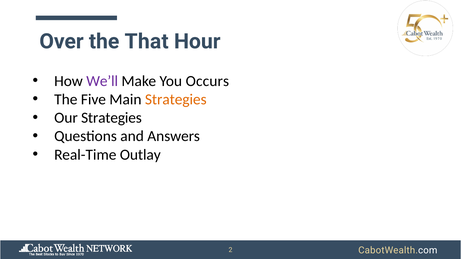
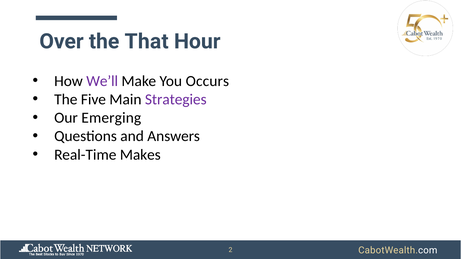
Strategies at (176, 99) colour: orange -> purple
Our Strategies: Strategies -> Emerging
Outlay: Outlay -> Makes
